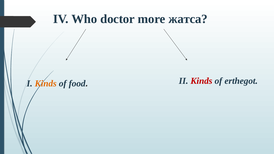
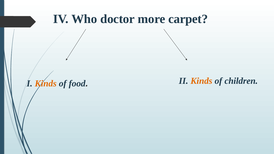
жатса: жатса -> carpet
Kinds at (201, 81) colour: red -> orange
erthegot: erthegot -> children
